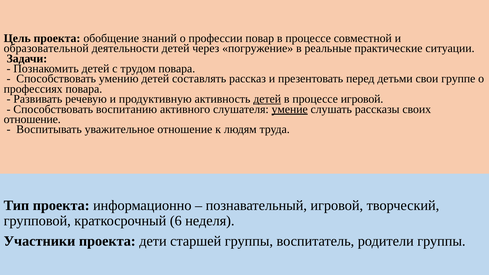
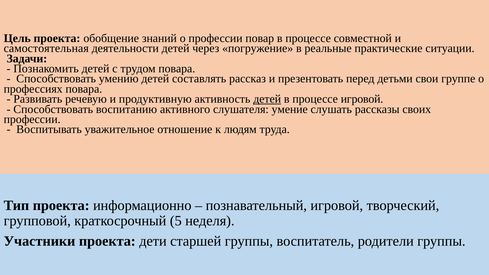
образовательной: образовательной -> самостоятельная
умение underline: present -> none
отношение at (32, 119): отношение -> профессии
6: 6 -> 5
